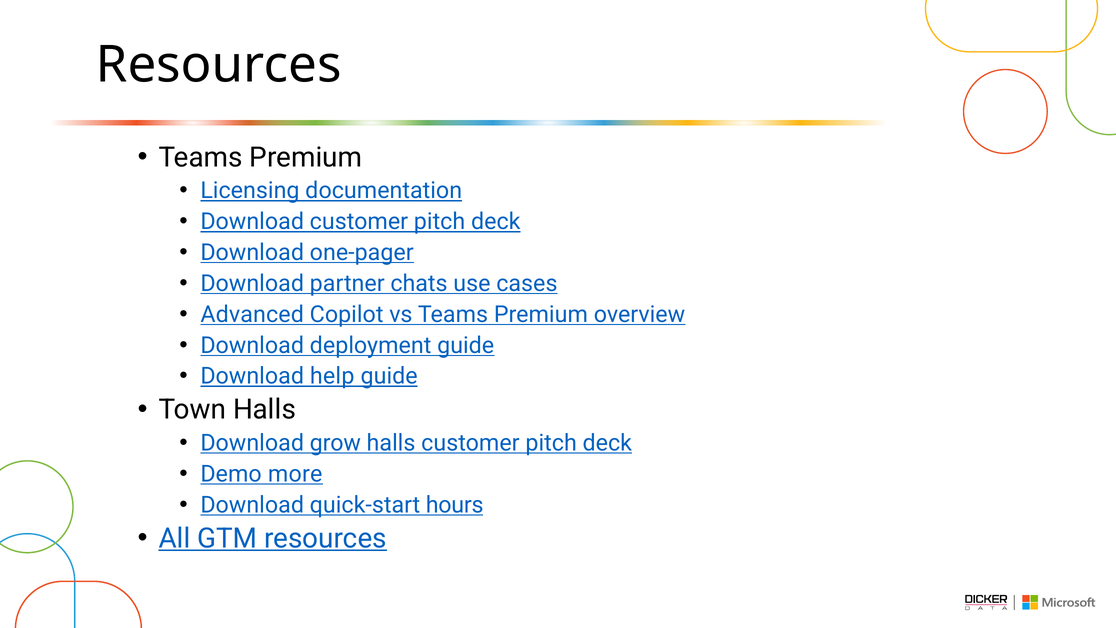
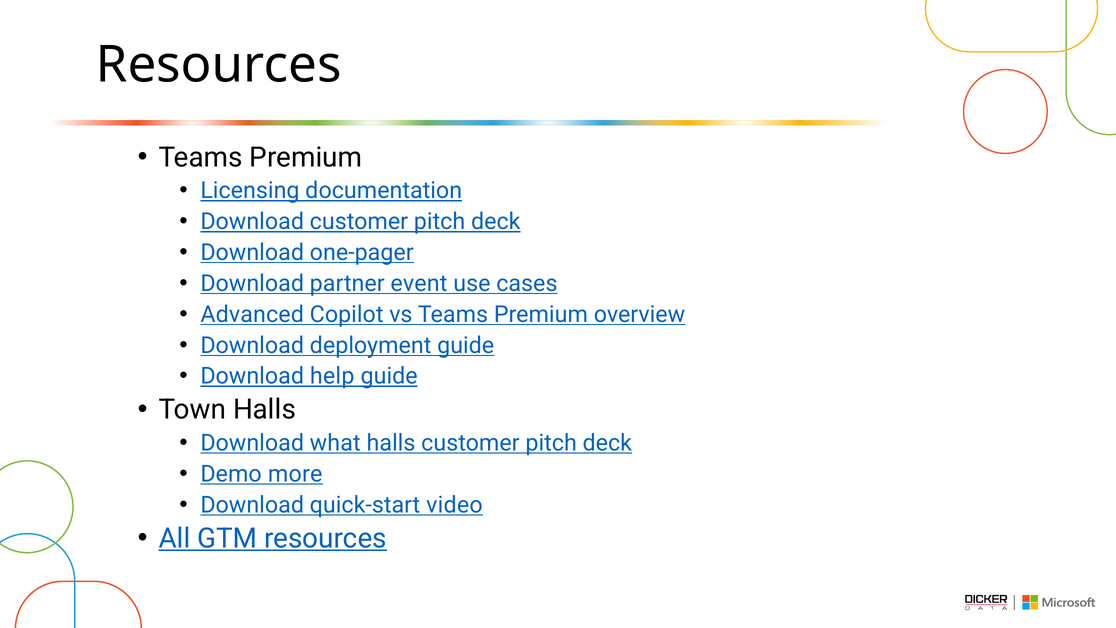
chats: chats -> event
grow: grow -> what
hours: hours -> video
